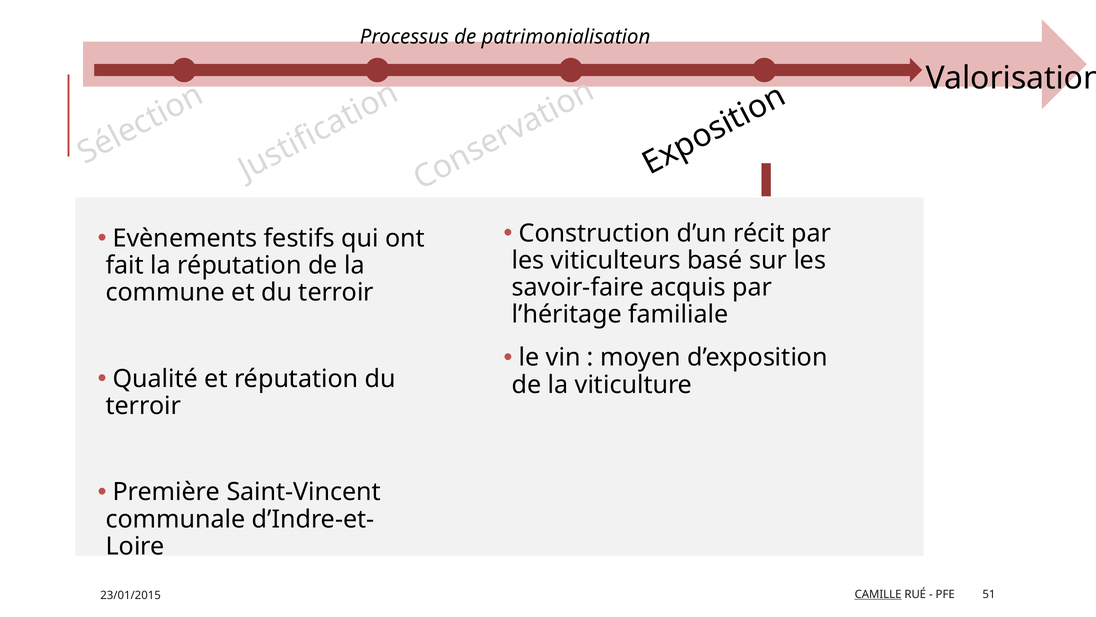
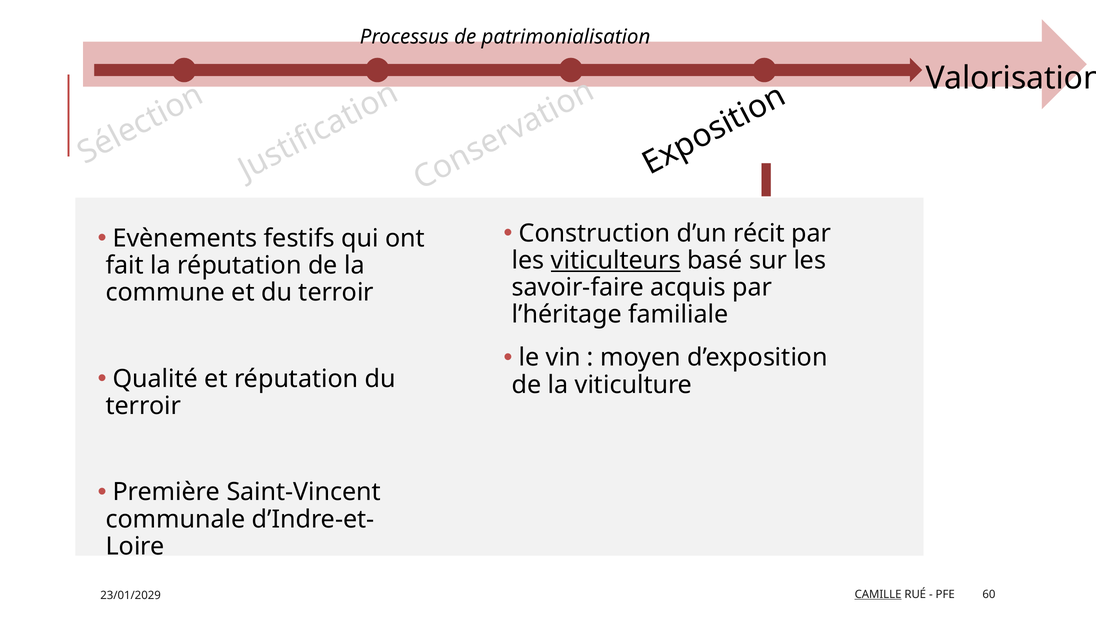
viticulteurs underline: none -> present
51: 51 -> 60
23/01/2015: 23/01/2015 -> 23/01/2029
